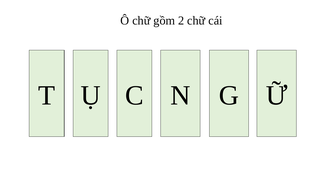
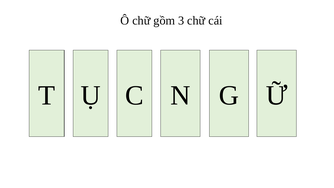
2: 2 -> 3
